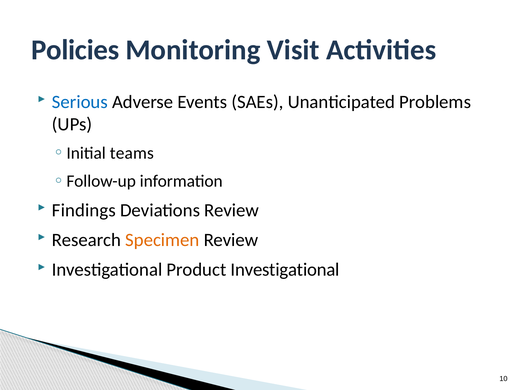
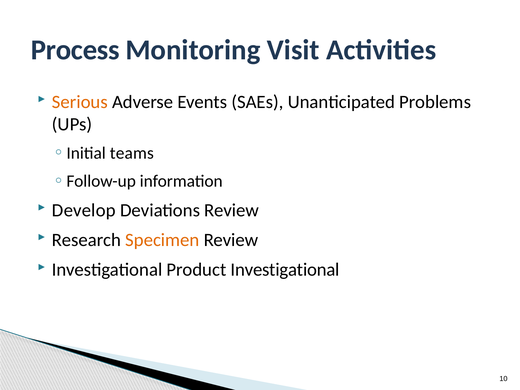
Policies: Policies -> Process
Serious colour: blue -> orange
Findings: Findings -> Develop
